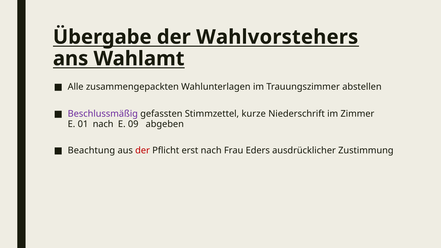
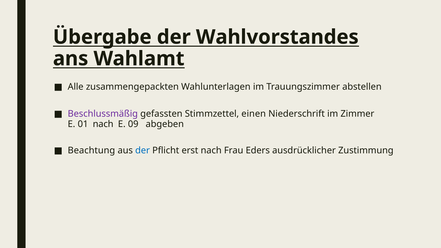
Wahlvorstehers: Wahlvorstehers -> Wahlvorstandes
kurze: kurze -> einen
der at (143, 150) colour: red -> blue
